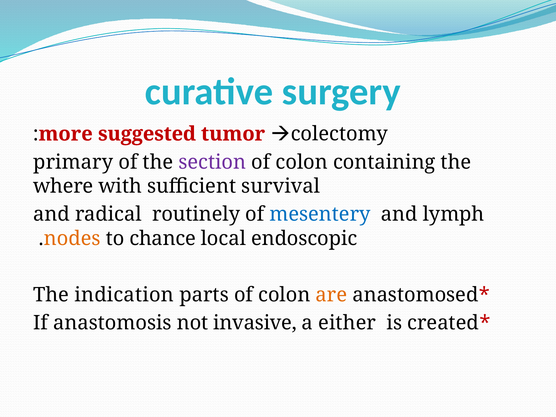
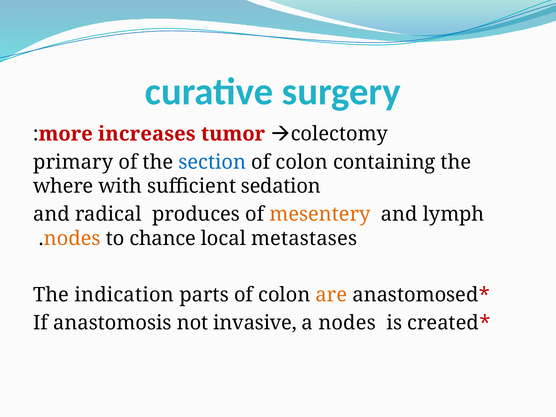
suggested: suggested -> increases
section colour: purple -> blue
survival: survival -> sedation
routinely: routinely -> produces
mesentery colour: blue -> orange
endoscopic: endoscopic -> metastases
a either: either -> nodes
